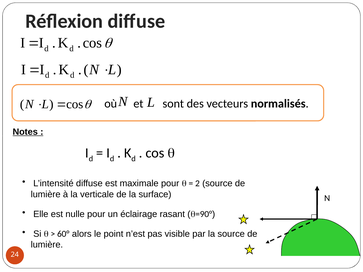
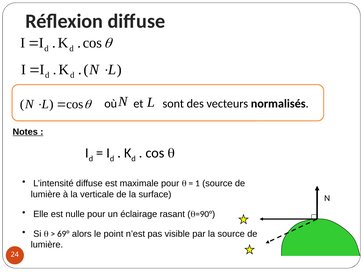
2: 2 -> 1
60°: 60° -> 69°
